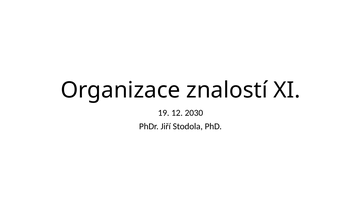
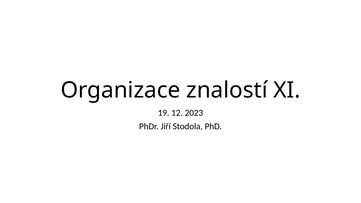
2030: 2030 -> 2023
